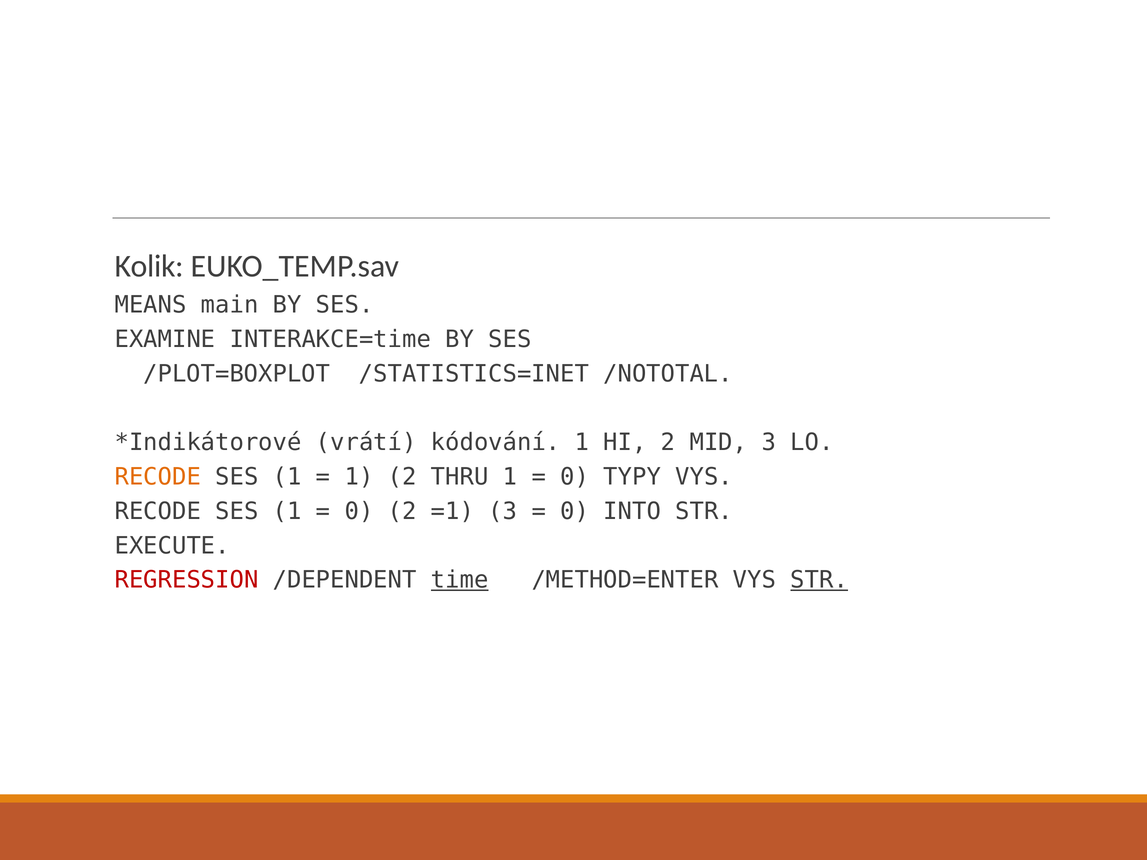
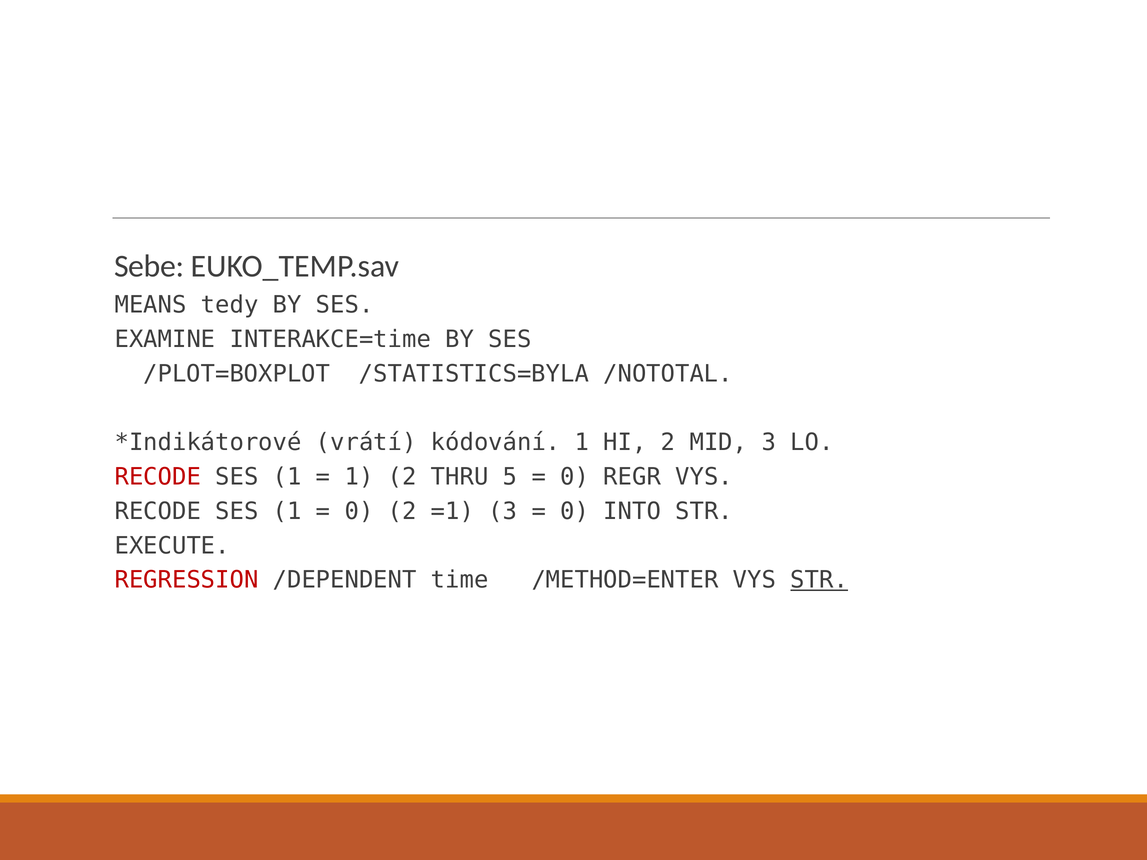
Kolik: Kolik -> Sebe
main: main -> tedy
/STATISTICS=INET: /STATISTICS=INET -> /STATISTICS=BYLA
RECODE at (158, 477) colour: orange -> red
THRU 1: 1 -> 5
TYPY: TYPY -> REGR
time underline: present -> none
